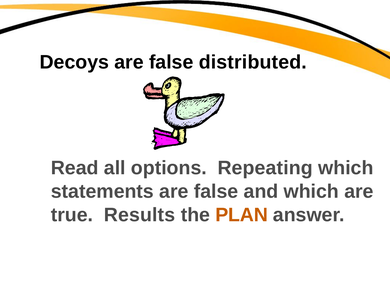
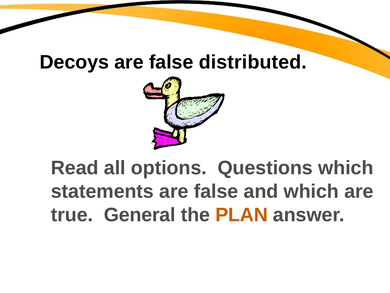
Repeating: Repeating -> Questions
Results: Results -> General
